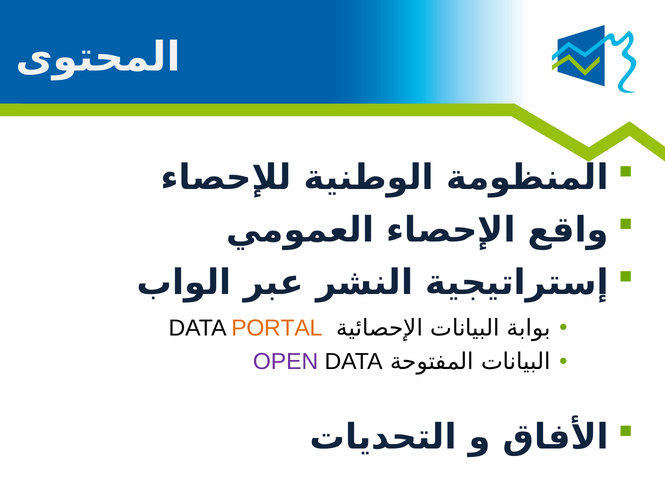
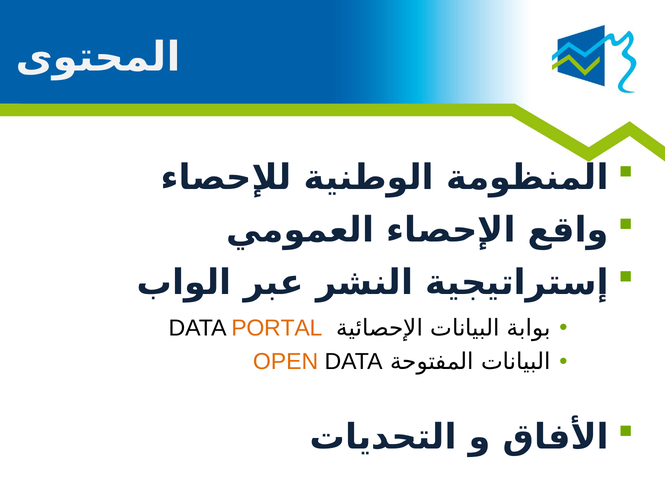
OPEN colour: purple -> orange
